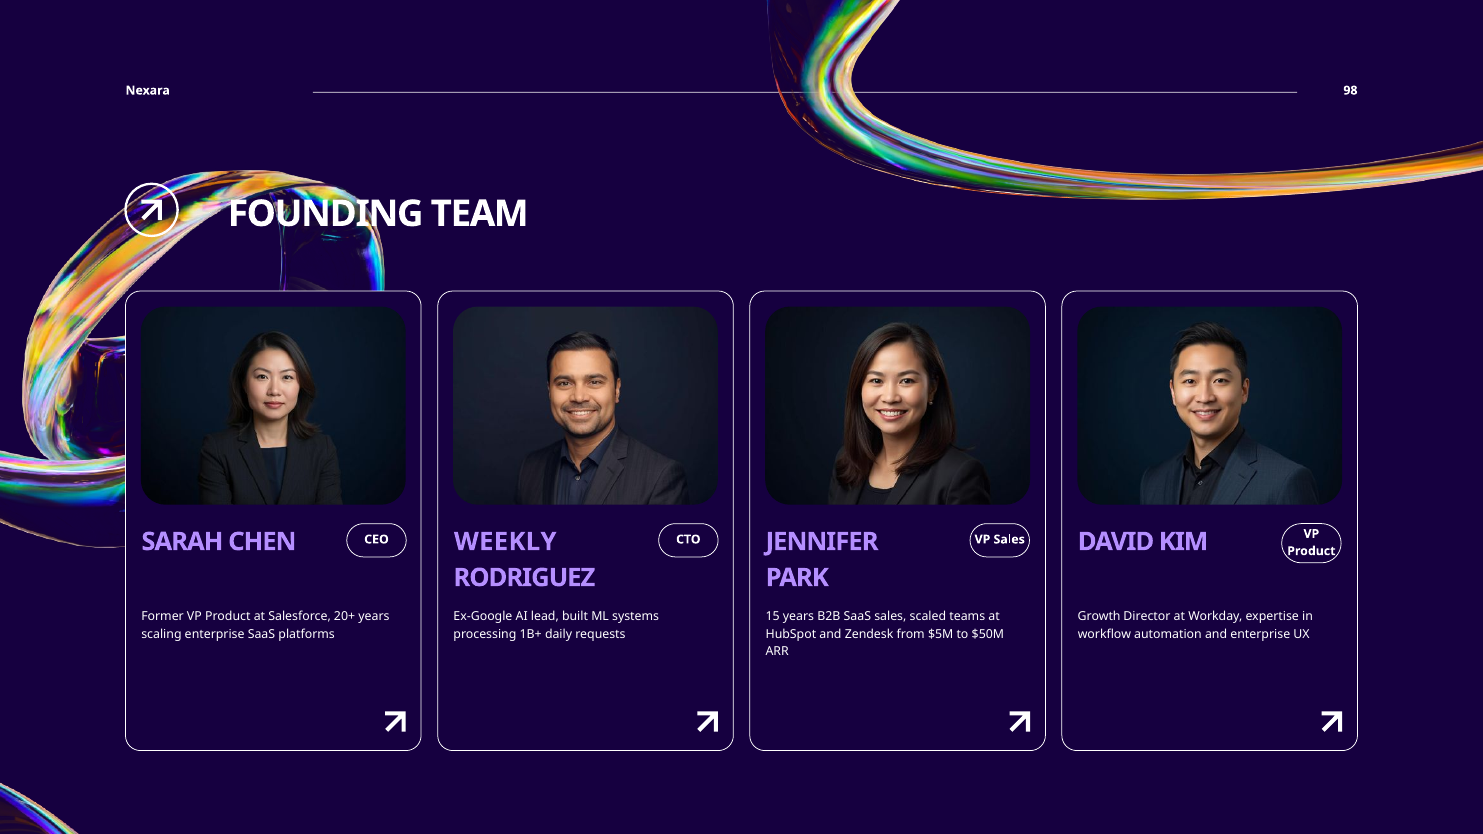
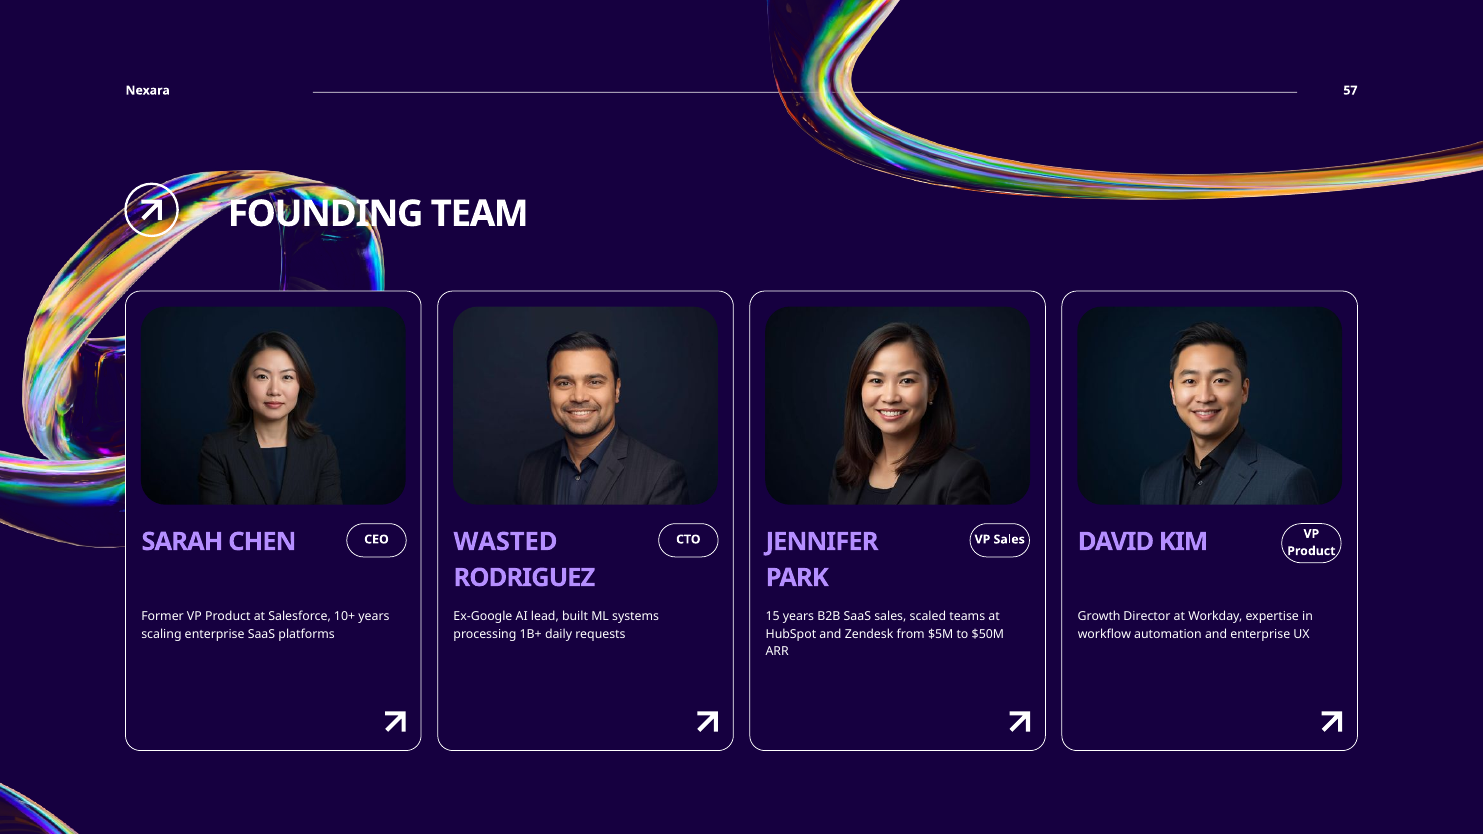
98: 98 -> 57
WEEKLY: WEEKLY -> WASTED
20+: 20+ -> 10+
